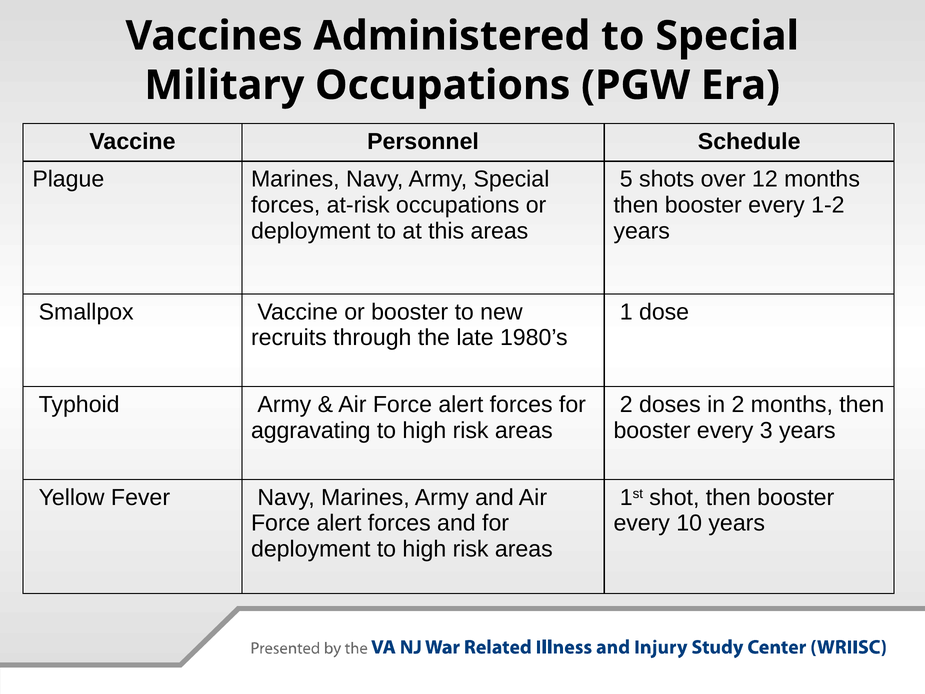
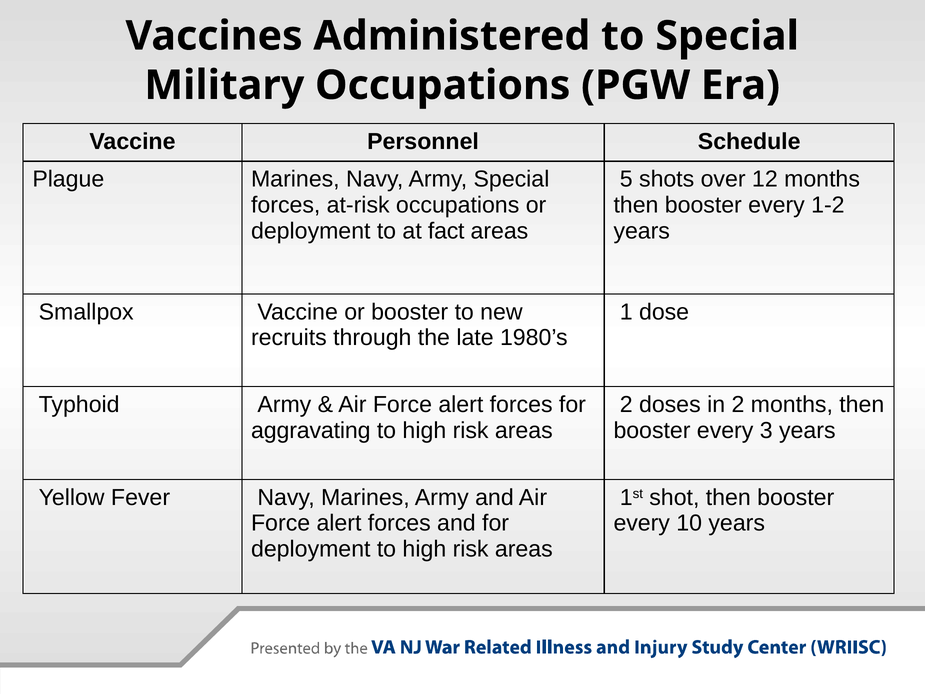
this: this -> fact
